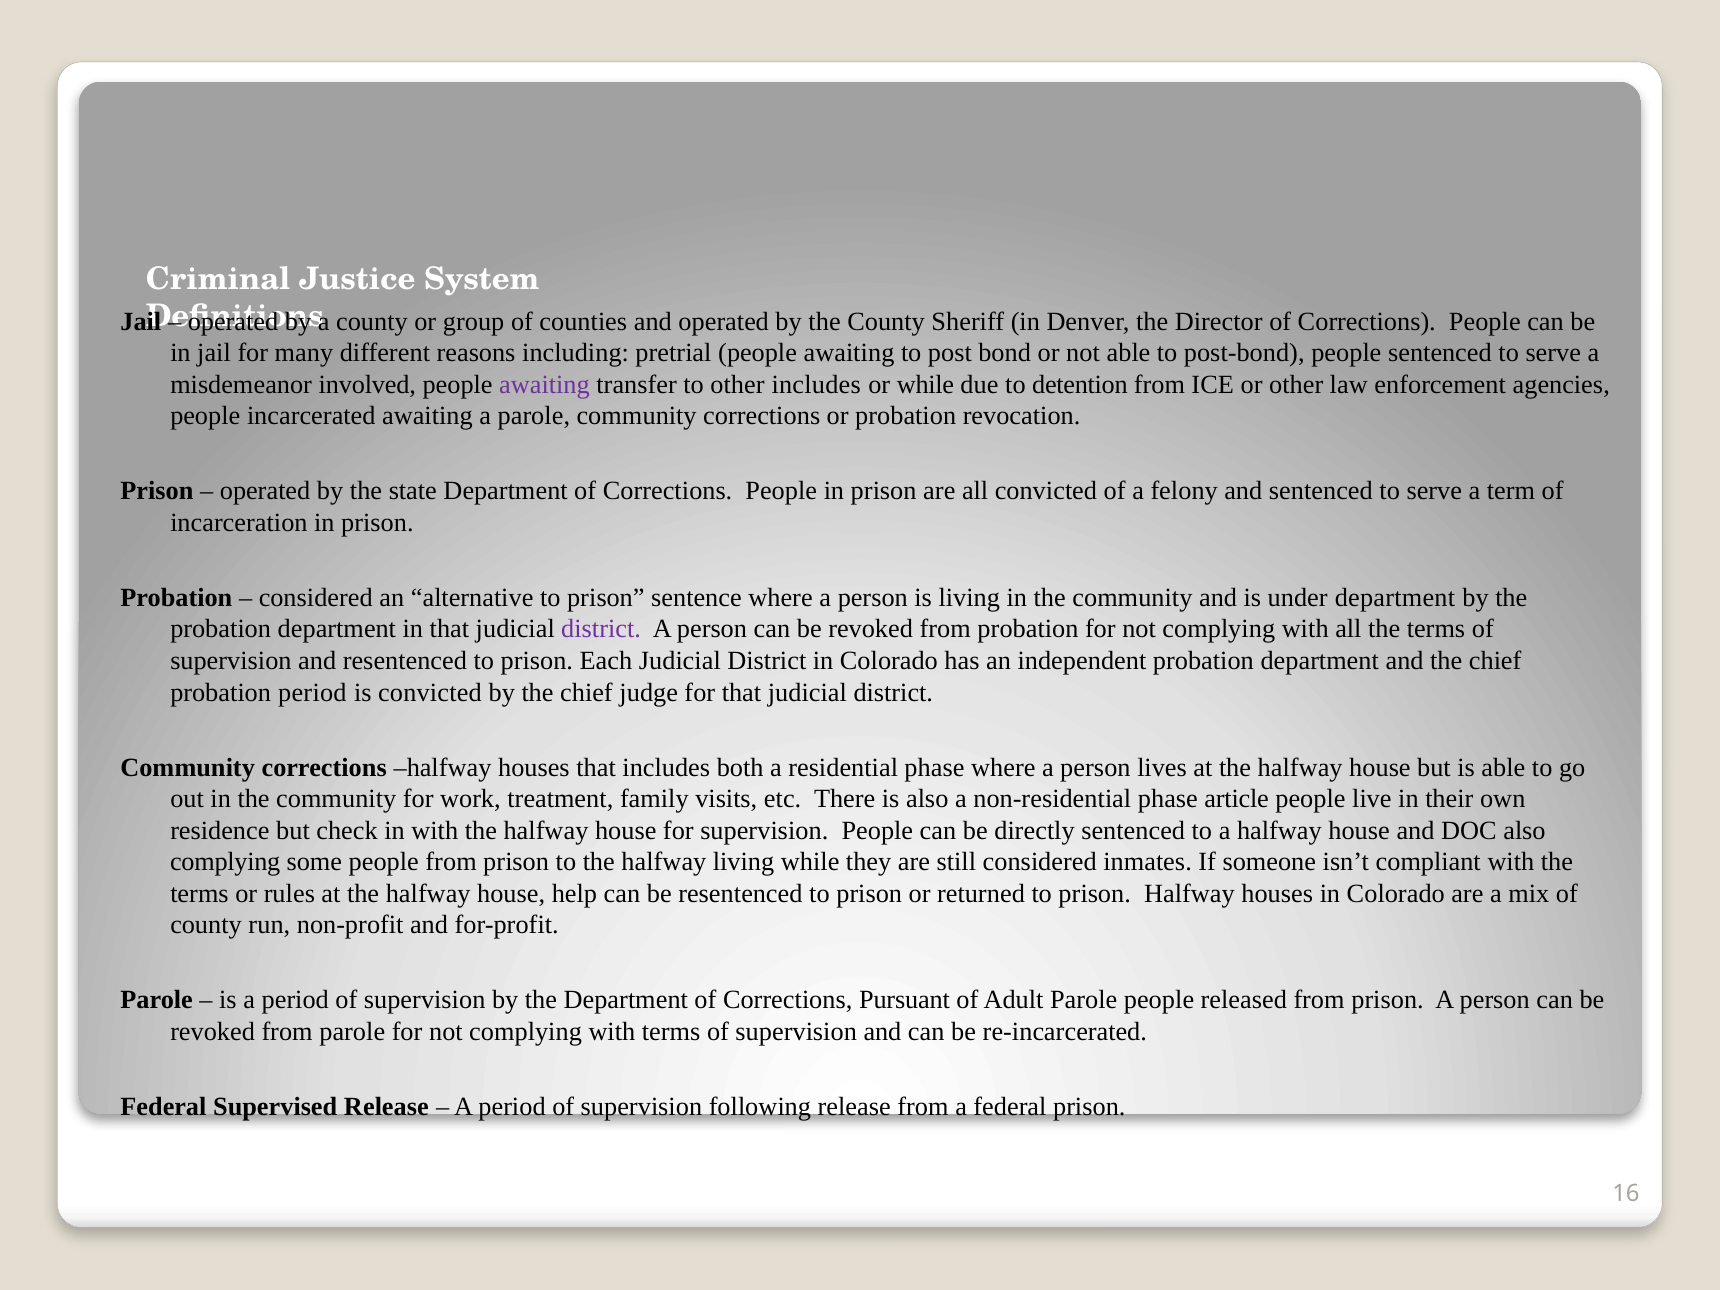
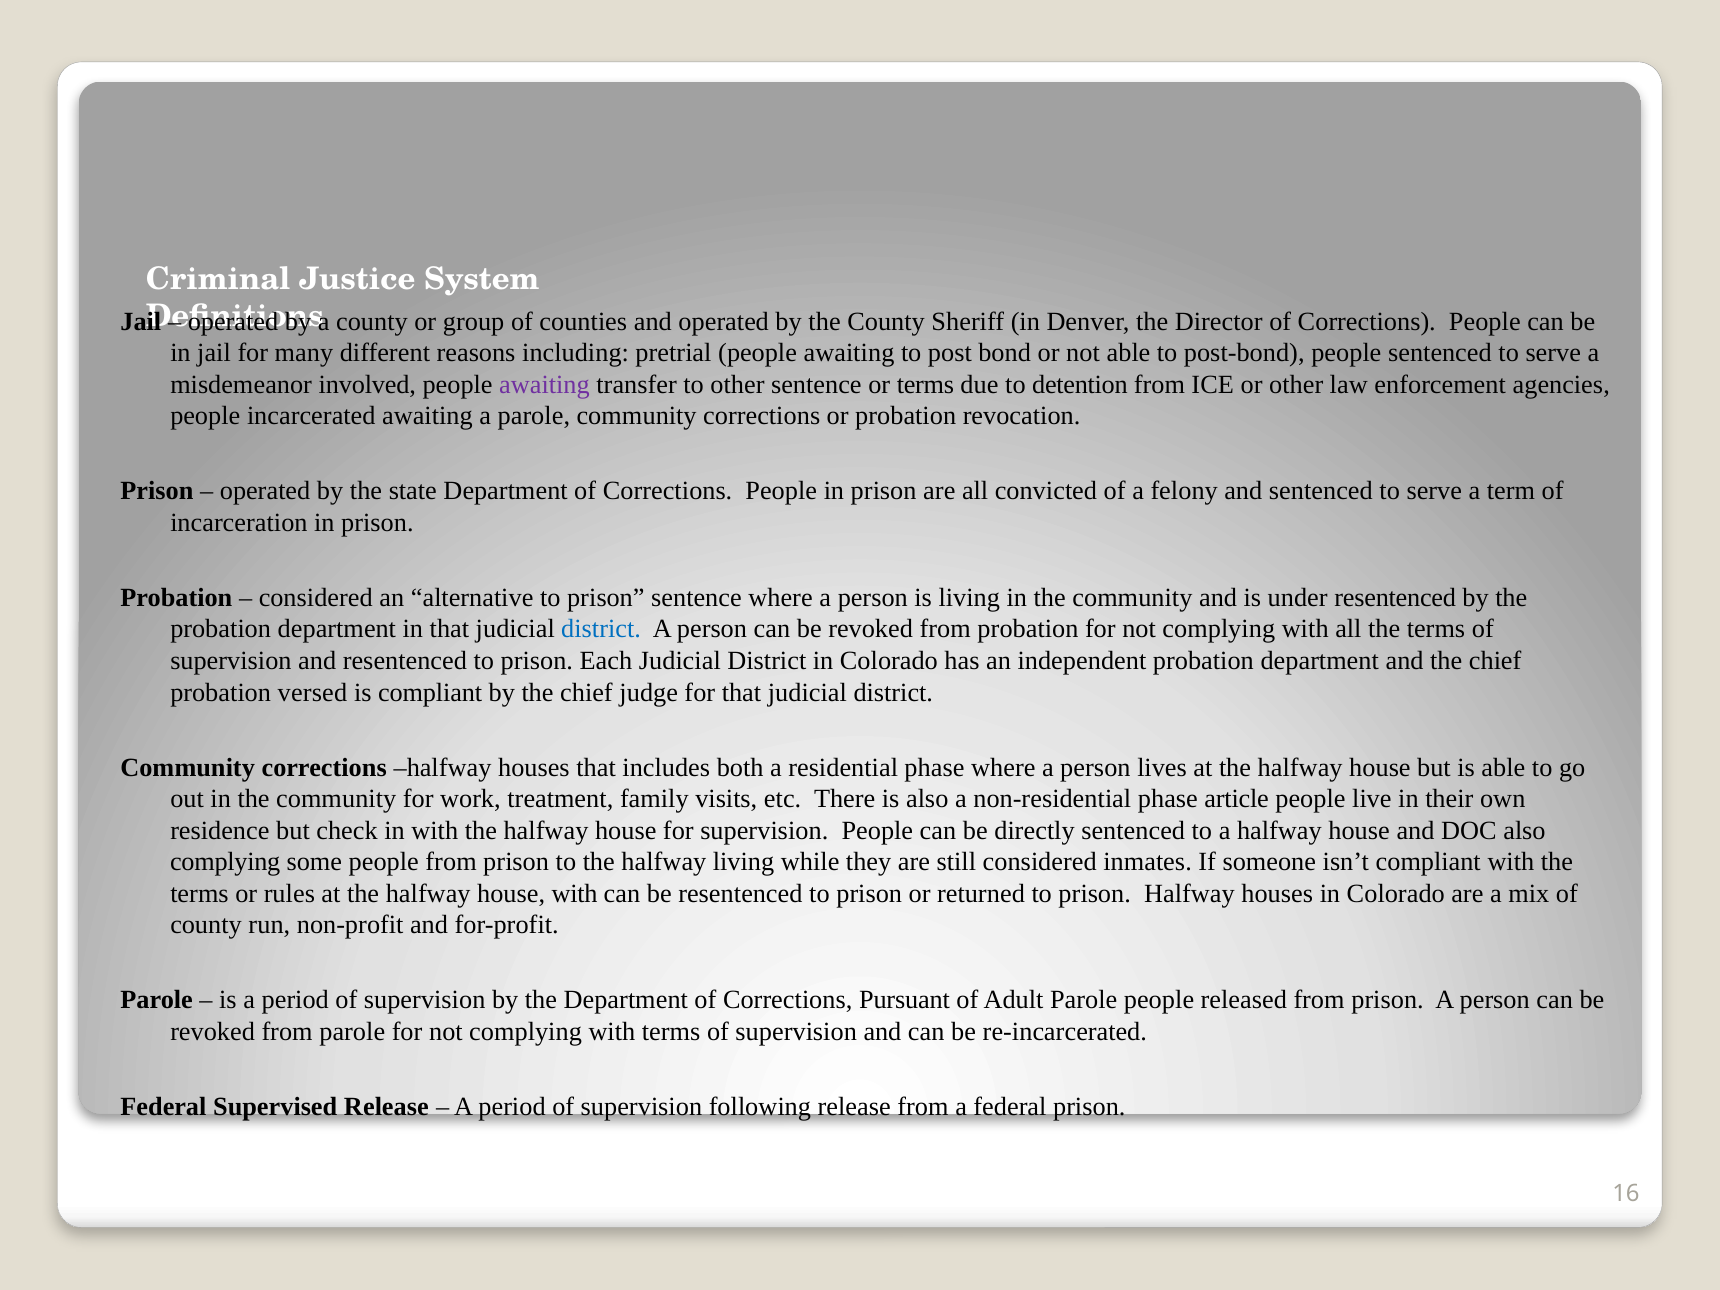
other includes: includes -> sentence
or while: while -> terms
under department: department -> resentenced
district at (601, 629) colour: purple -> blue
probation period: period -> versed
is convicted: convicted -> compliant
house help: help -> with
